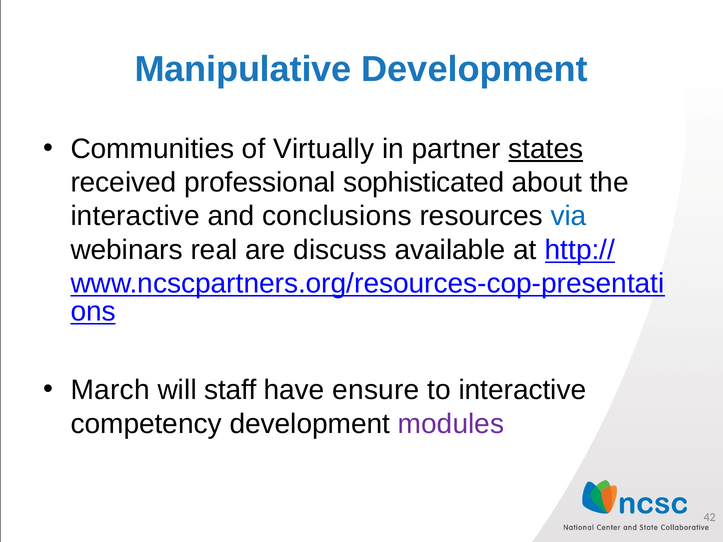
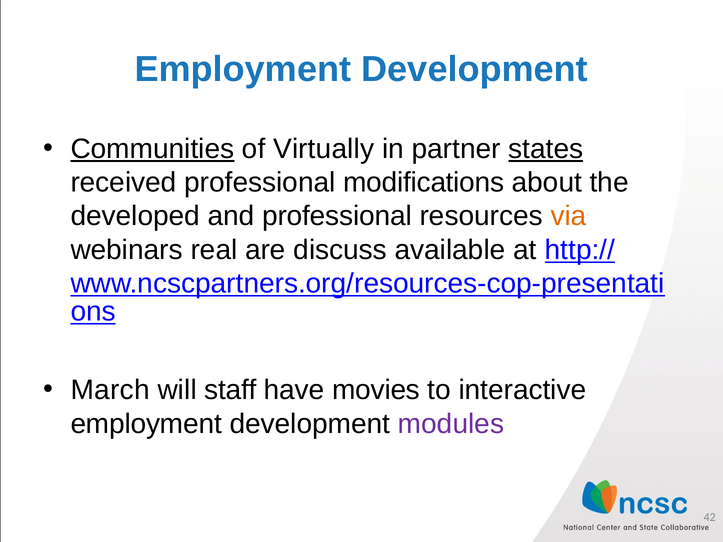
Manipulative at (243, 69): Manipulative -> Employment
Communities underline: none -> present
sophisticated: sophisticated -> modifications
interactive at (135, 216): interactive -> developed
and conclusions: conclusions -> professional
via colour: blue -> orange
ensure: ensure -> movies
competency at (146, 424): competency -> employment
